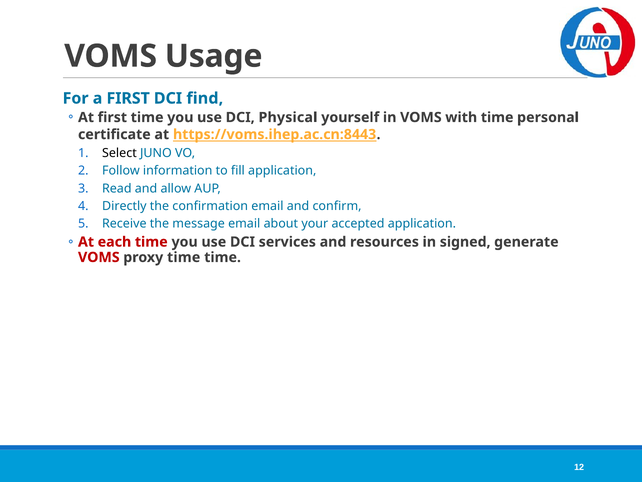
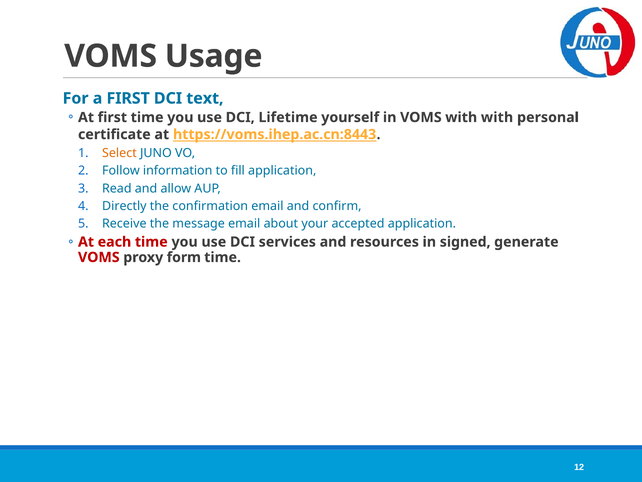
find: find -> text
Physical: Physical -> Lifetime
with time: time -> with
Select colour: black -> orange
proxy time: time -> form
